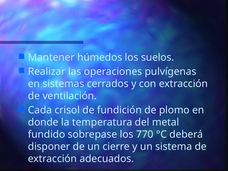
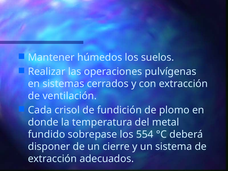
770: 770 -> 554
